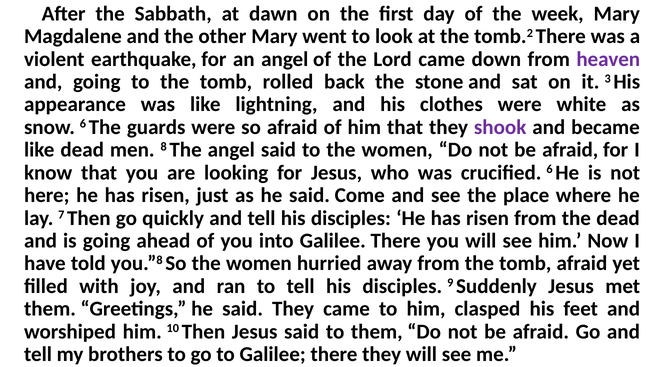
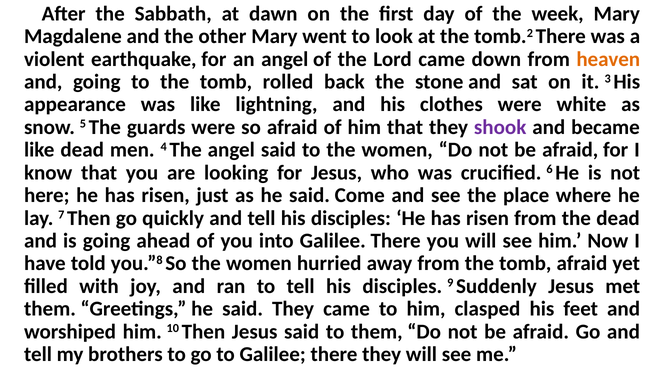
heaven colour: purple -> orange
snow 6: 6 -> 5
8: 8 -> 4
